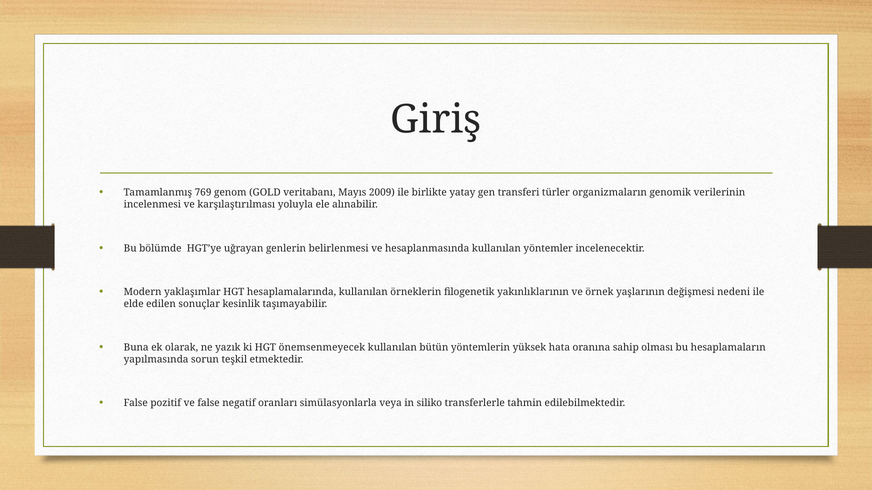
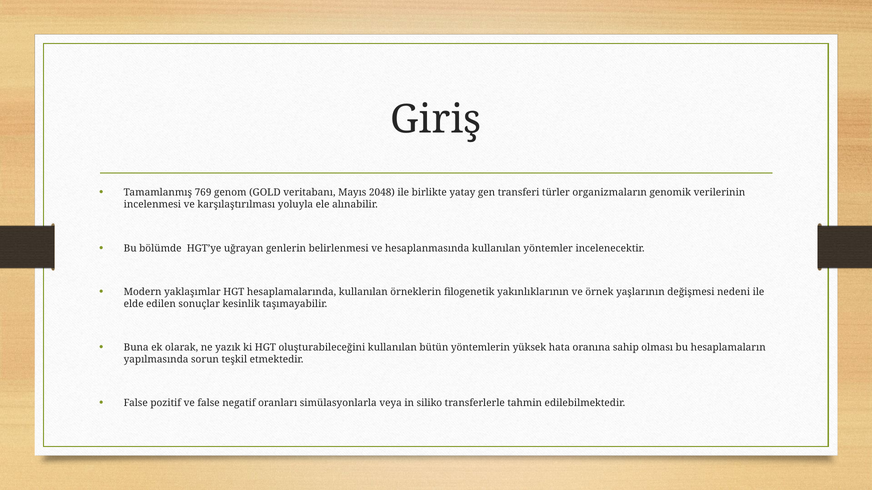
2009: 2009 -> 2048
önemsenmeyecek: önemsenmeyecek -> oluşturabileceğini
